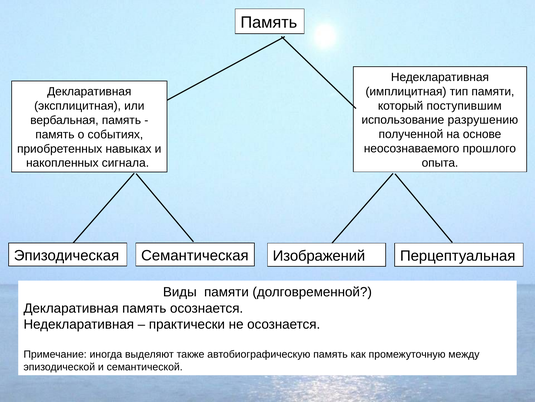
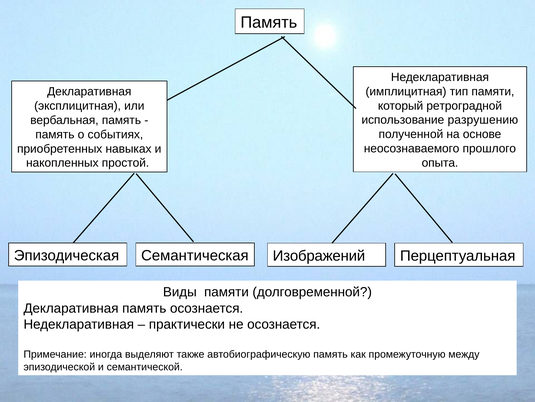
поступившим: поступившим -> ретроградной
сигнала: сигнала -> простой
